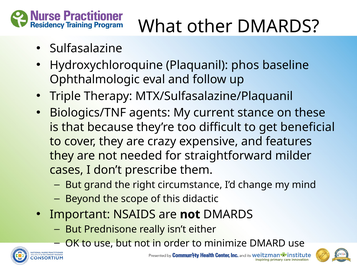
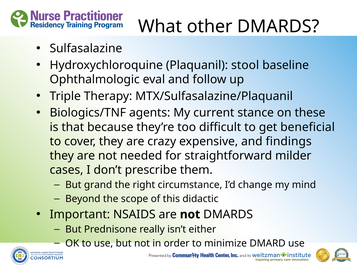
phos: phos -> stool
features: features -> findings
